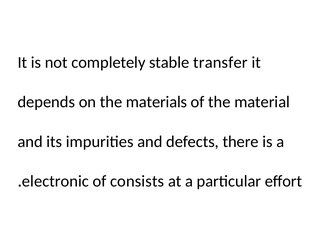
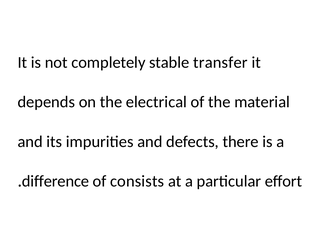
materials: materials -> electrical
electronic: electronic -> difference
